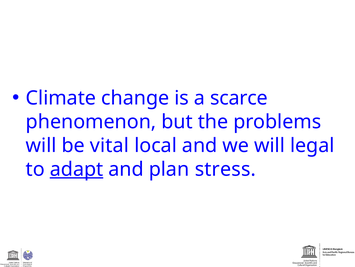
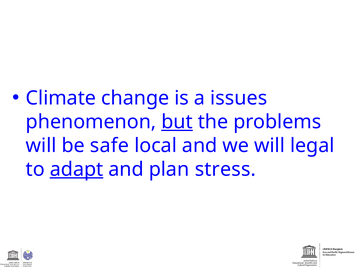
scarce: scarce -> issues
but underline: none -> present
vital: vital -> safe
